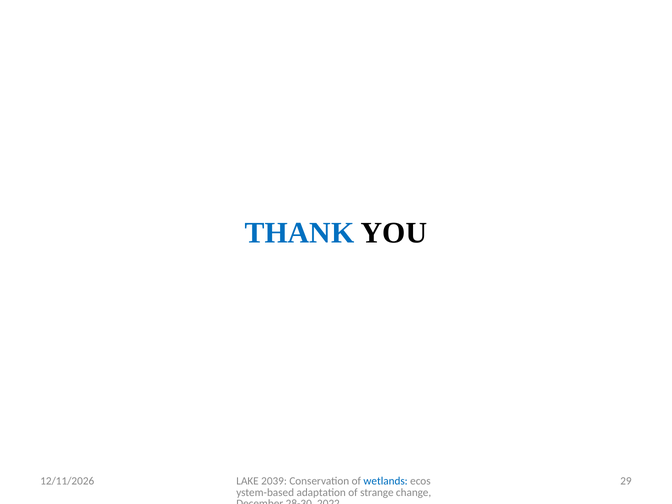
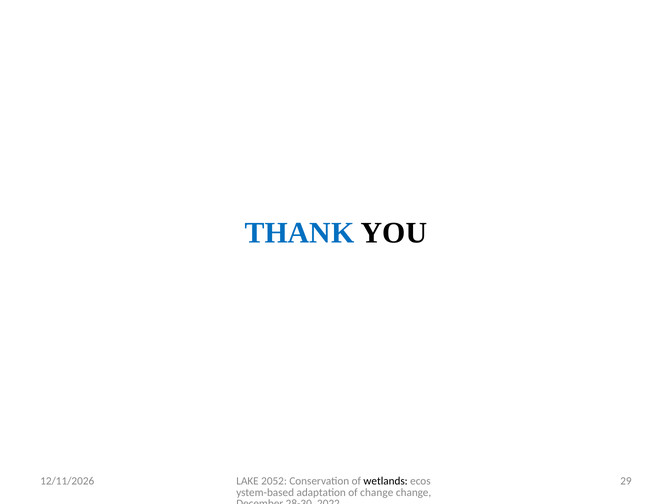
2039: 2039 -> 2052
wetlands colour: blue -> black
of strange: strange -> change
